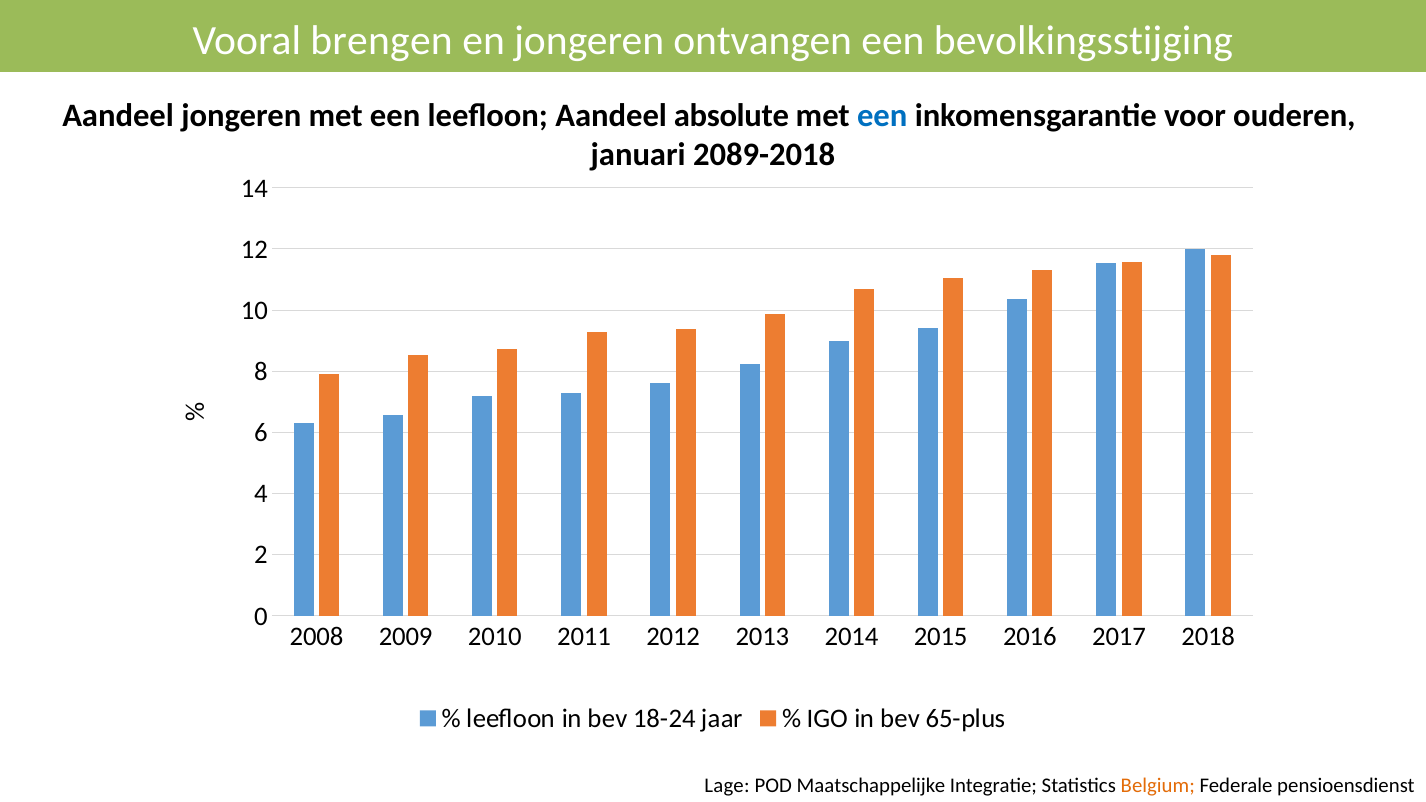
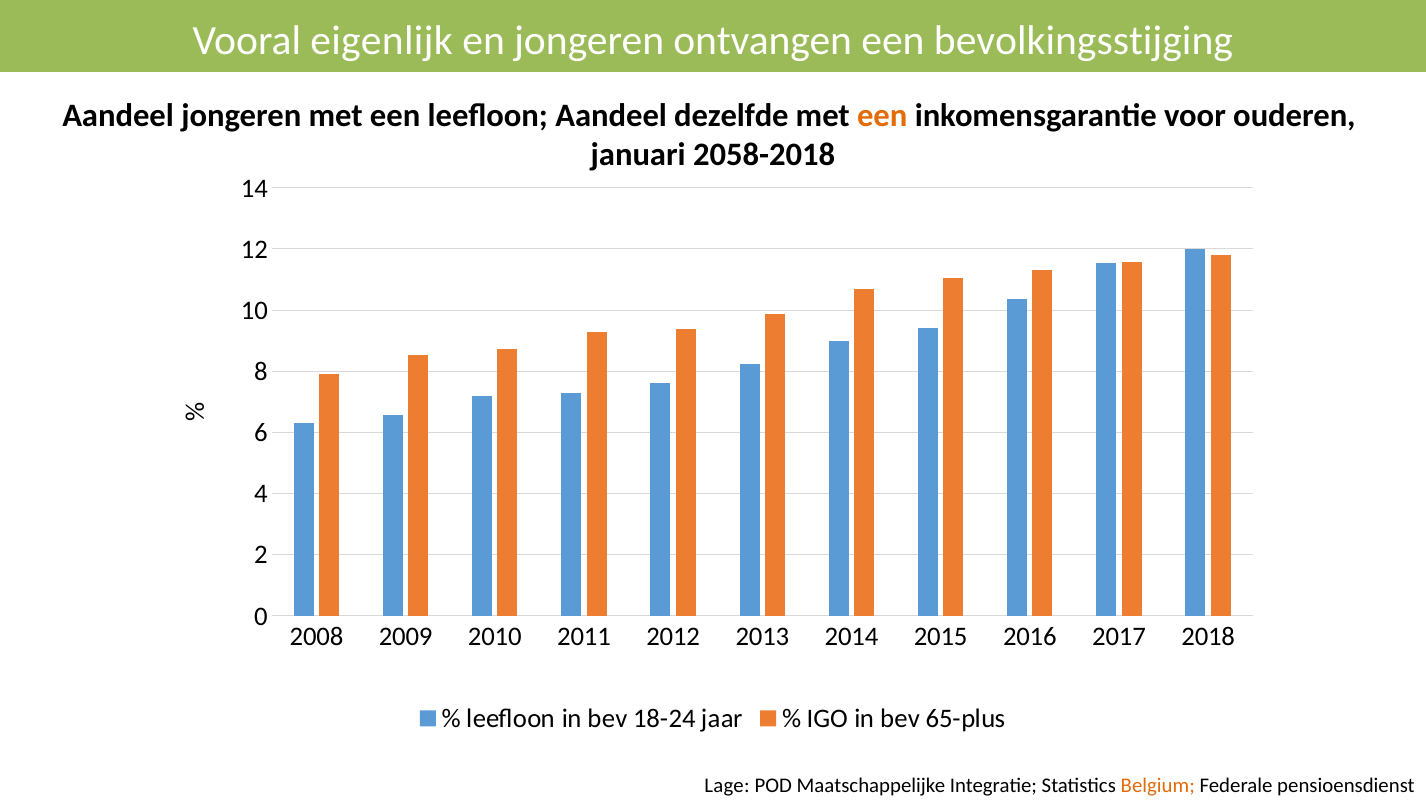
brengen: brengen -> eigenlijk
absolute: absolute -> dezelfde
een at (882, 116) colour: blue -> orange
2089-2018: 2089-2018 -> 2058-2018
